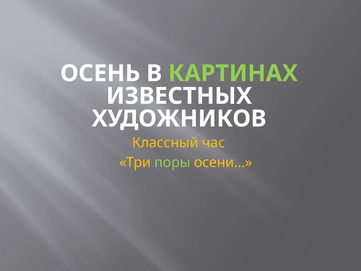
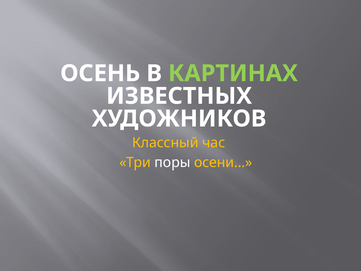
поры colour: light green -> white
